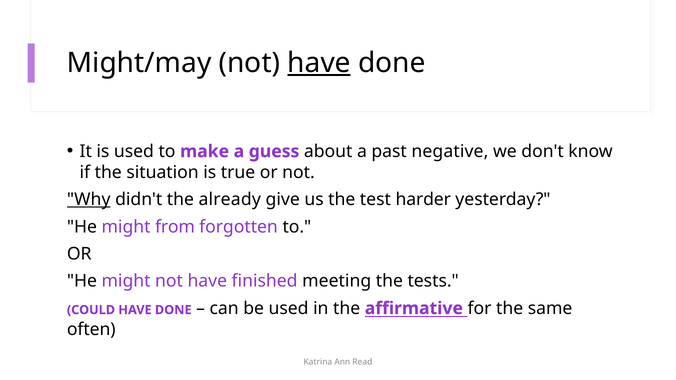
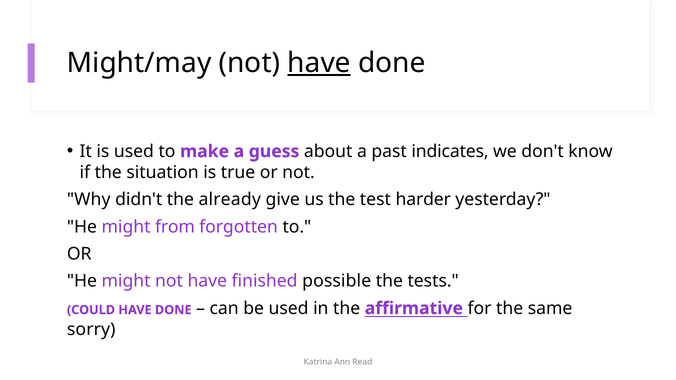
negative: negative -> indicates
Why underline: present -> none
meeting: meeting -> possible
often: often -> sorry
